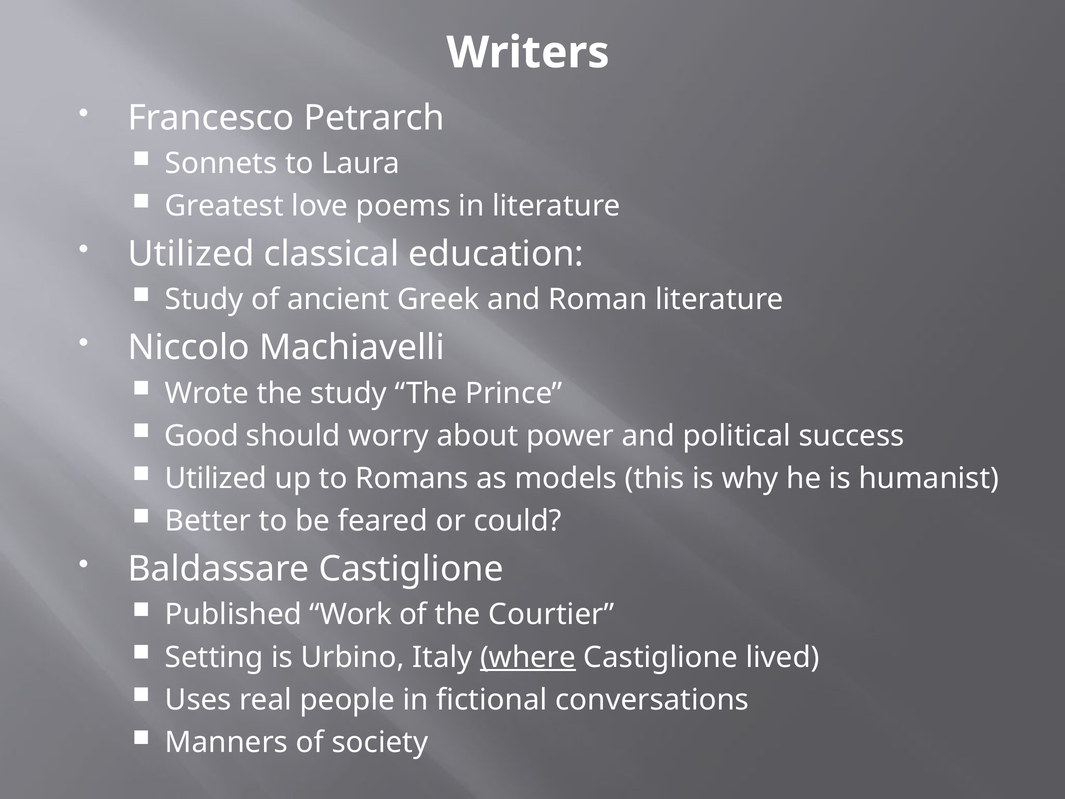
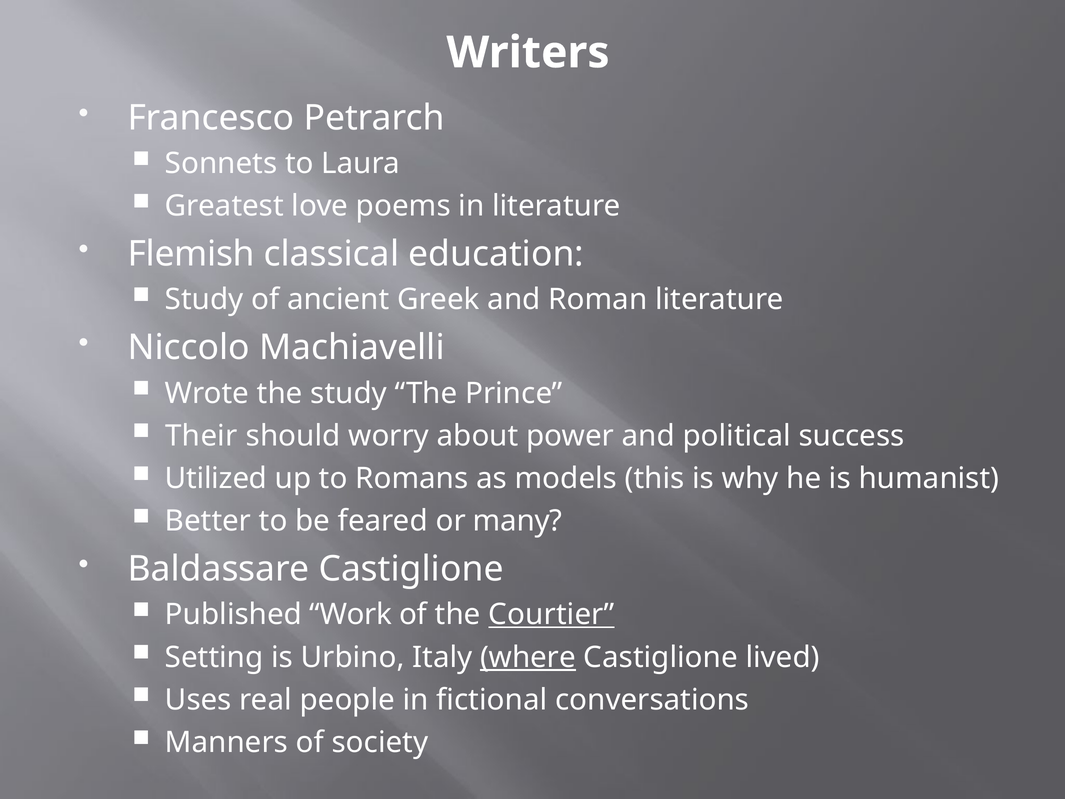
Utilized at (191, 254): Utilized -> Flemish
Good: Good -> Their
could: could -> many
Courtier underline: none -> present
